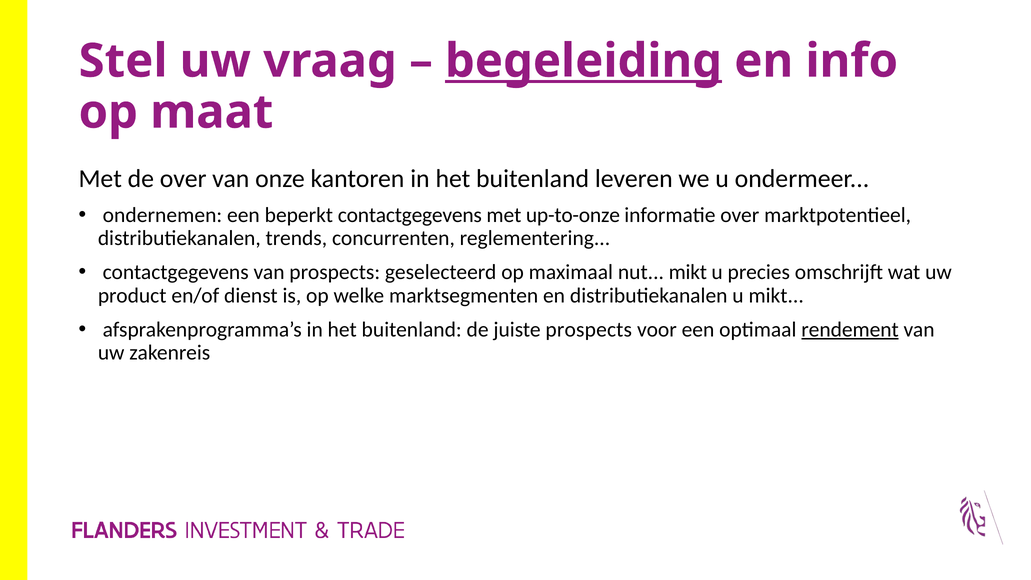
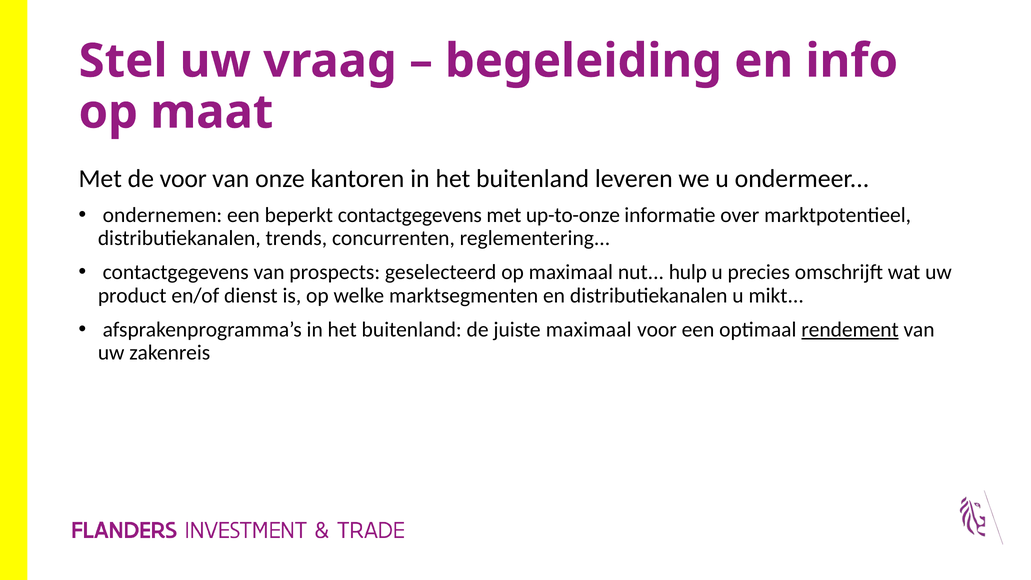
begeleiding underline: present -> none
de over: over -> voor
nut mikt: mikt -> hulp
juiste prospects: prospects -> maximaal
